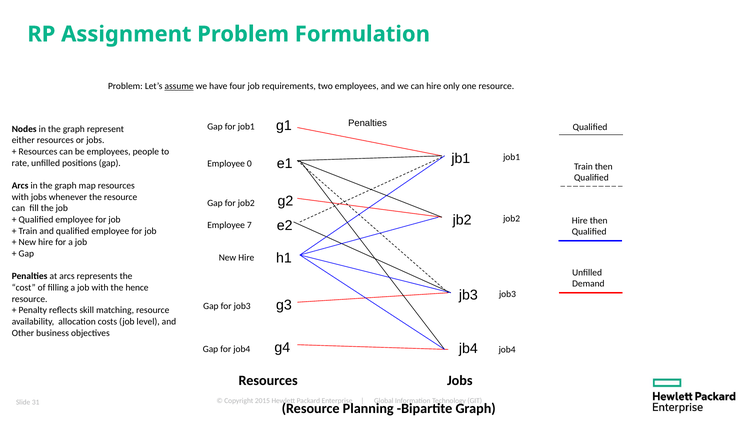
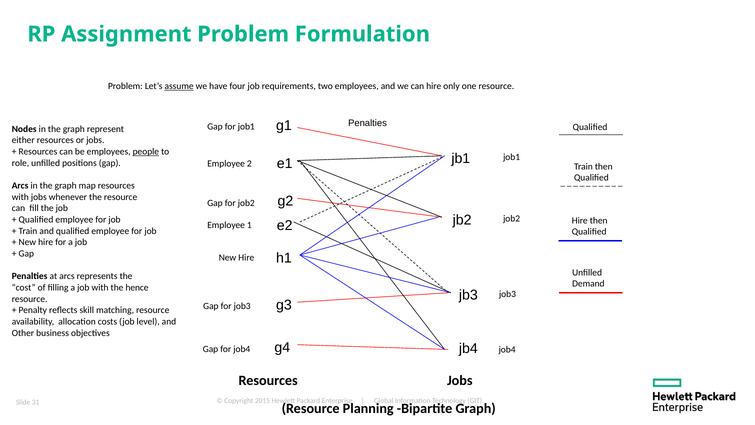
people underline: none -> present
rate: rate -> role
0: 0 -> 2
7: 7 -> 1
